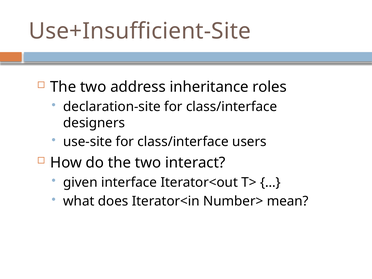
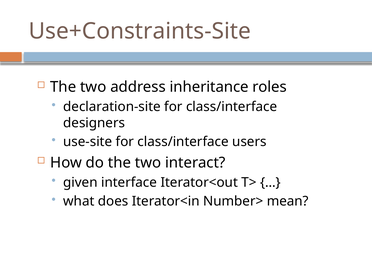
Use+Insufficient-Site: Use+Insufficient-Site -> Use+Constraints-Site
